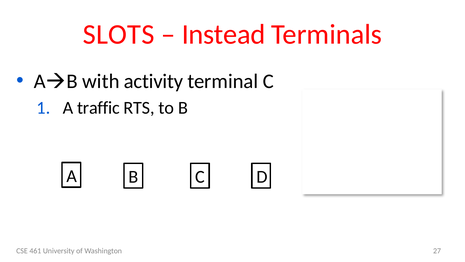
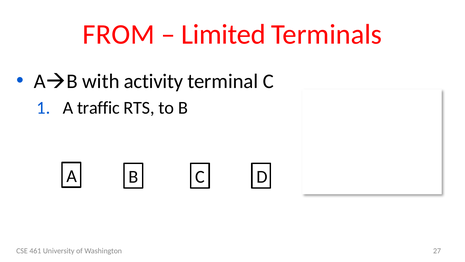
SLOTS: SLOTS -> FROM
Instead: Instead -> Limited
